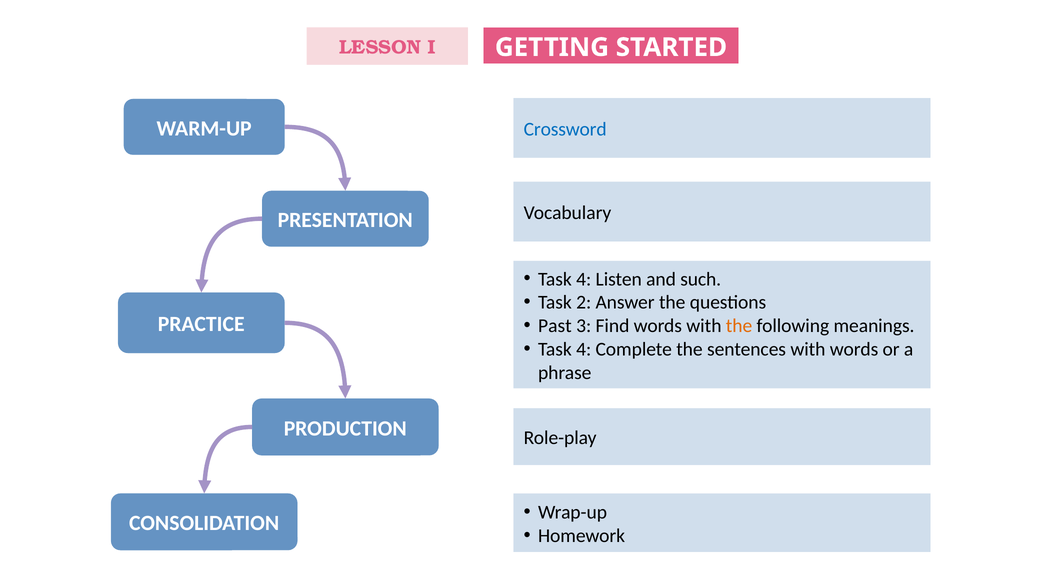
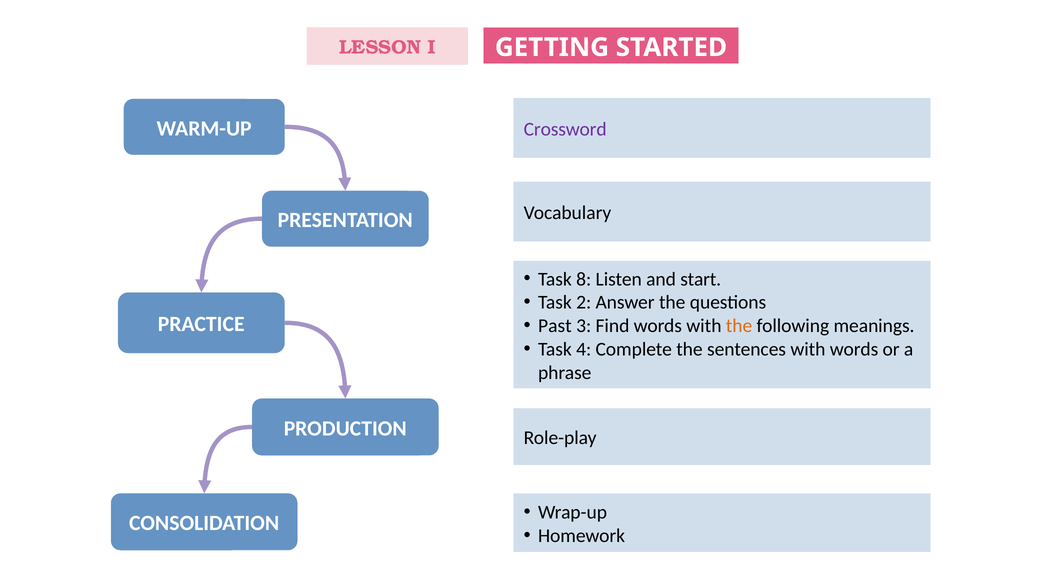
Crossword colour: blue -> purple
4 at (584, 279): 4 -> 8
such: such -> start
